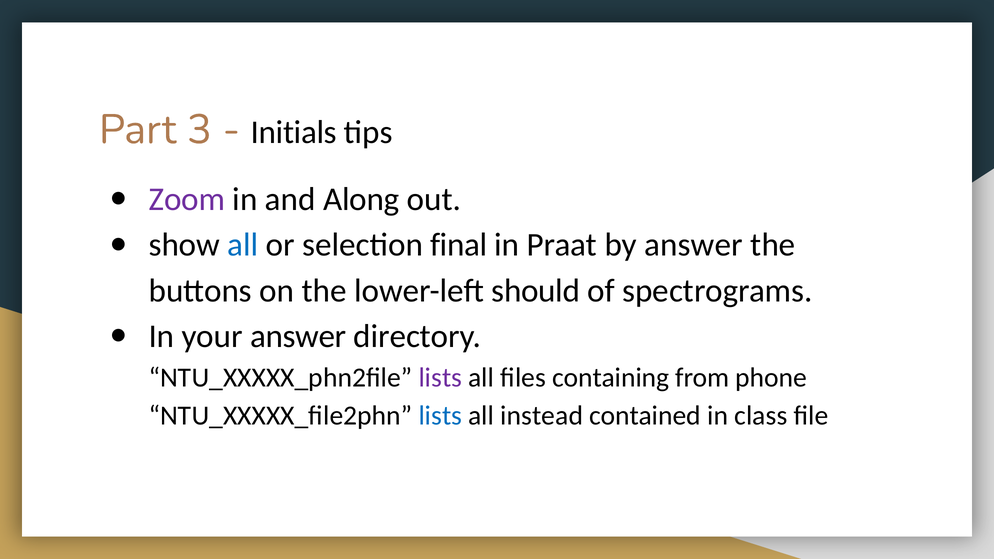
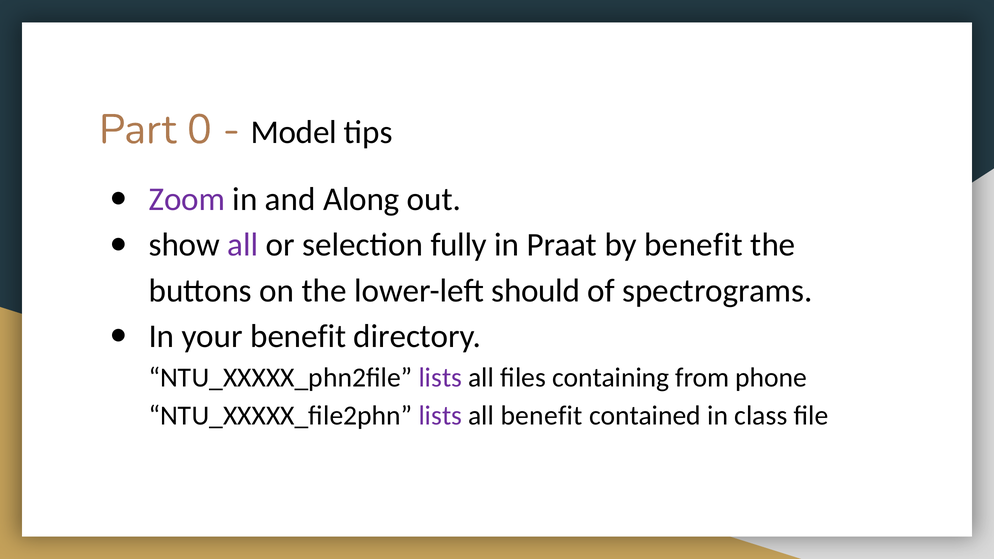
3: 3 -> 0
Initials: Initials -> Model
all at (243, 245) colour: blue -> purple
final: final -> fully
by answer: answer -> benefit
your answer: answer -> benefit
lists at (440, 416) colour: blue -> purple
all instead: instead -> benefit
